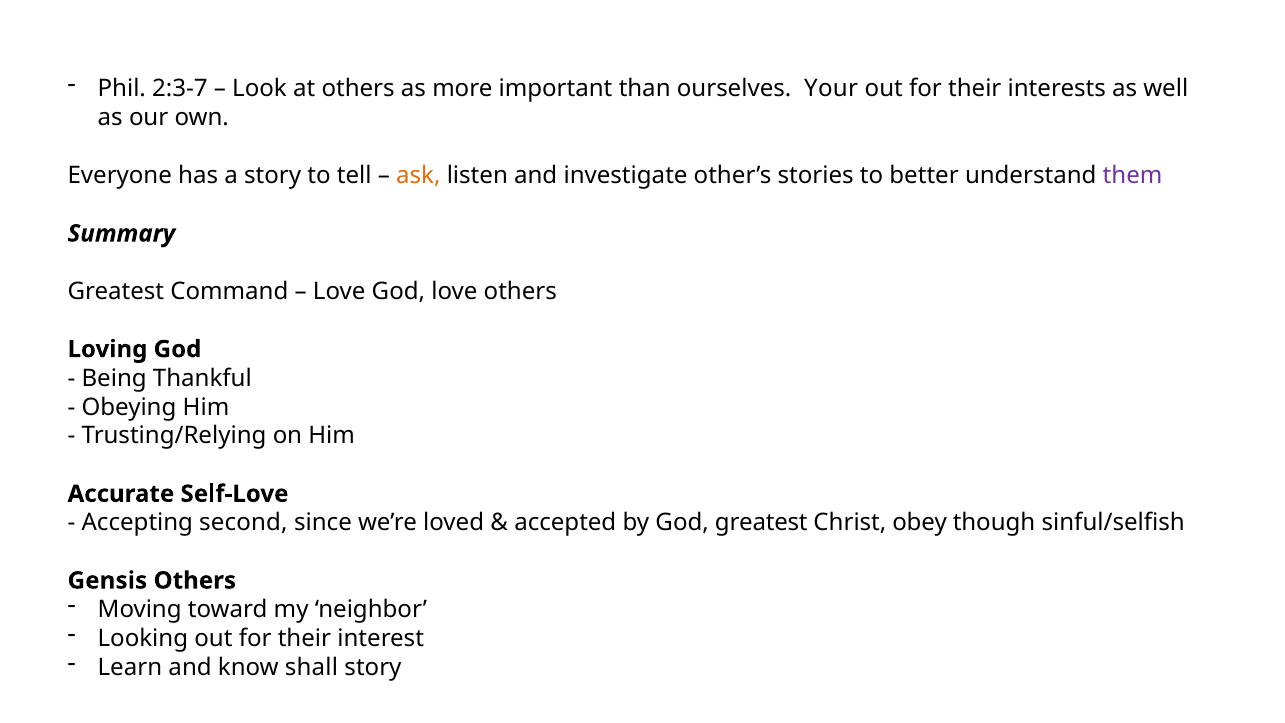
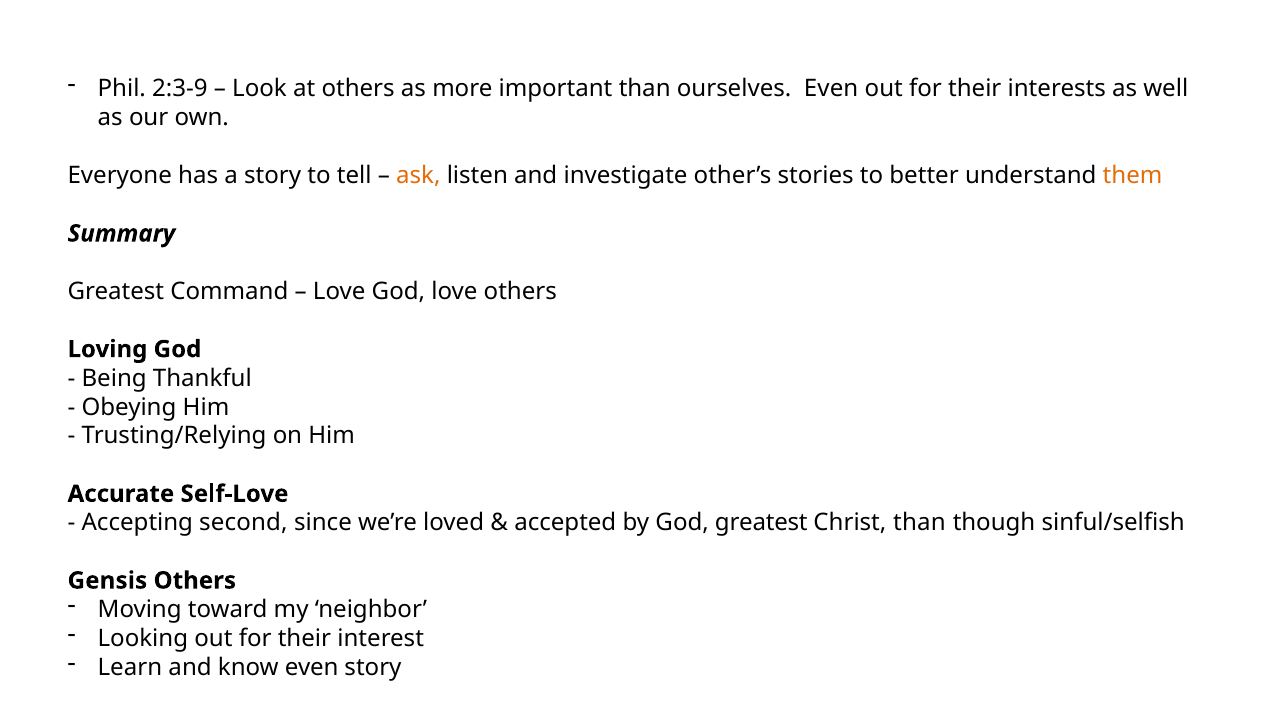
2:3-7: 2:3-7 -> 2:3-9
ourselves Your: Your -> Even
them colour: purple -> orange
Christ obey: obey -> than
know shall: shall -> even
